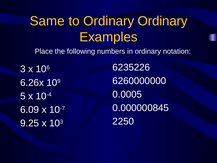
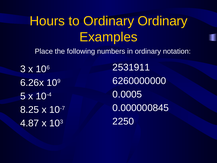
Same: Same -> Hours
6235226: 6235226 -> 2531911
6.09: 6.09 -> 8.25
9.25: 9.25 -> 4.87
